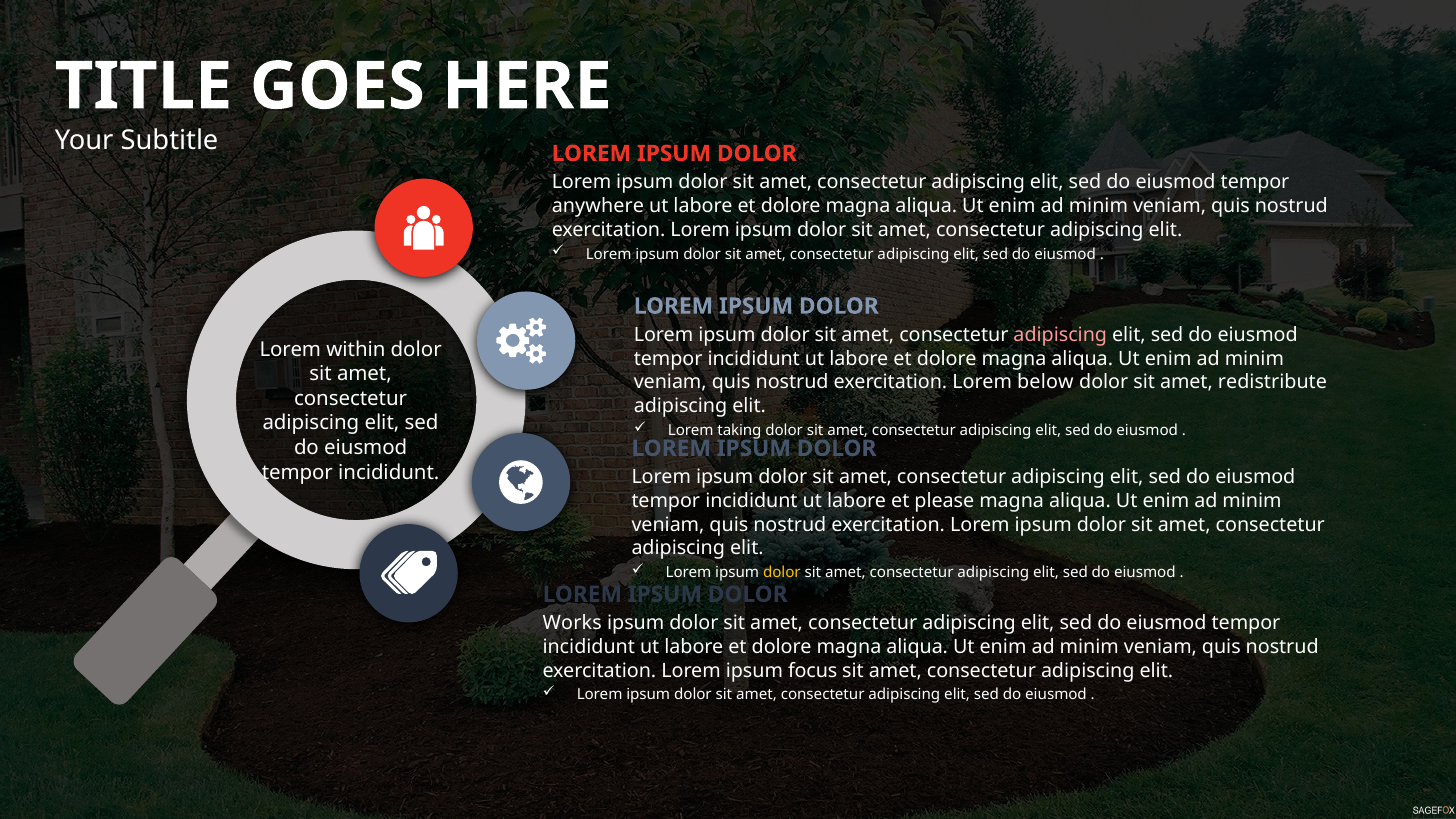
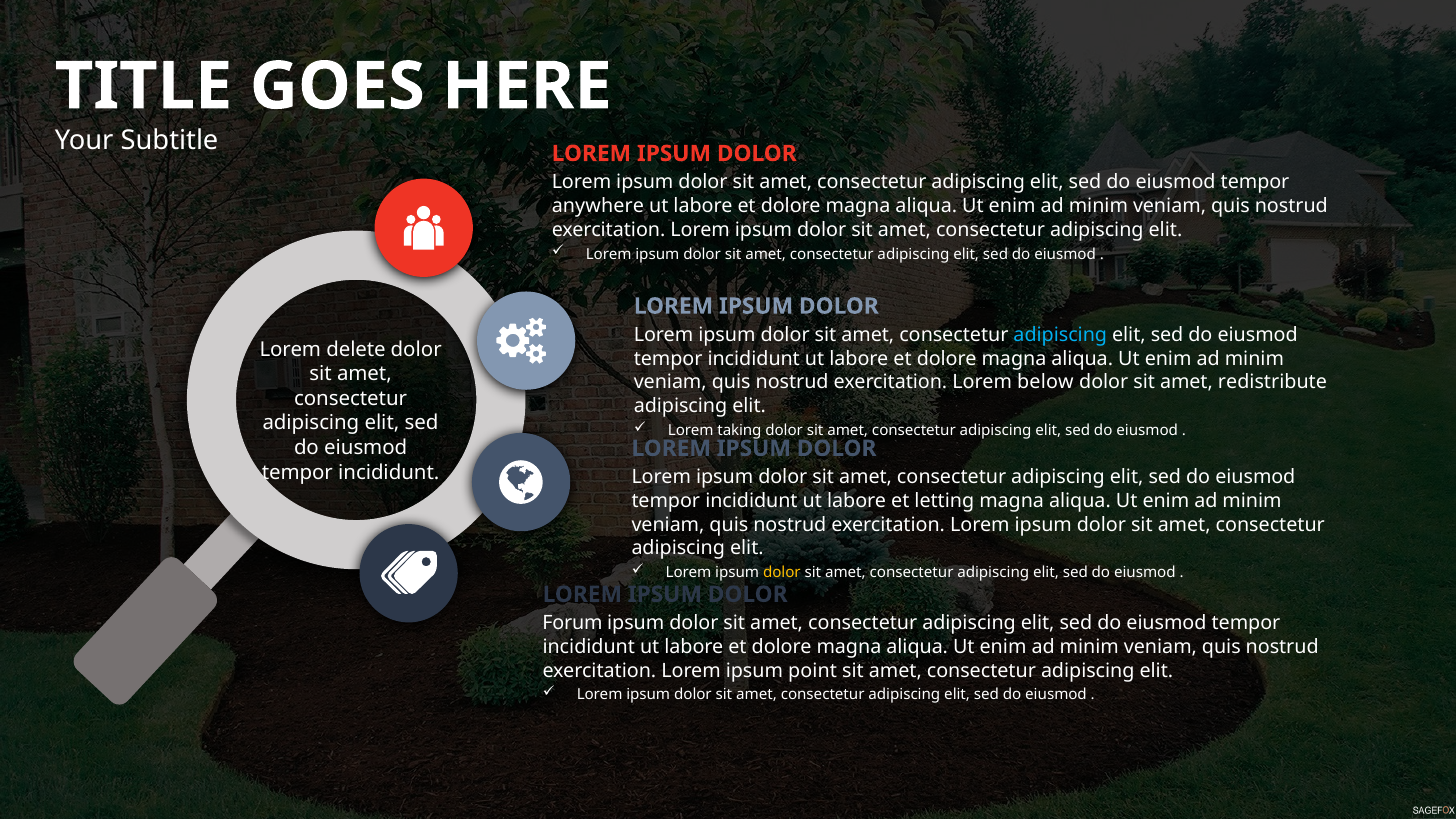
adipiscing at (1060, 335) colour: pink -> light blue
within: within -> delete
please: please -> letting
Works: Works -> Forum
focus: focus -> point
